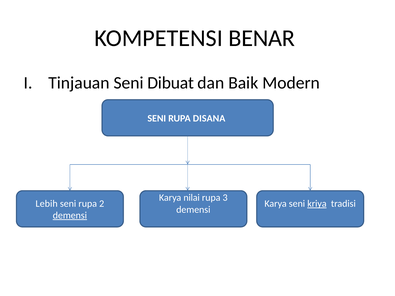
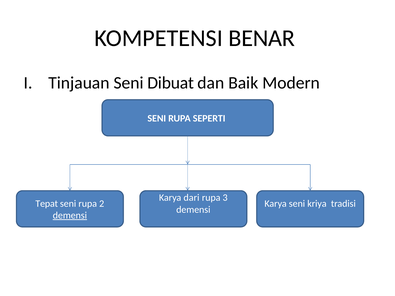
DISANA: DISANA -> SEPERTI
nilai: nilai -> dari
Lebih: Lebih -> Tepat
kriya underline: present -> none
